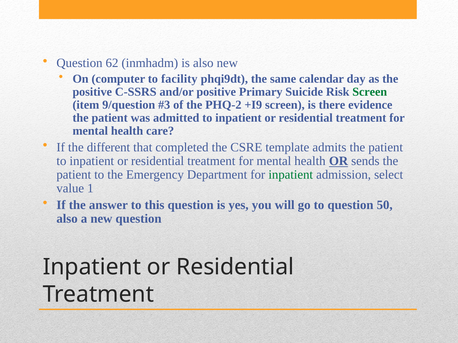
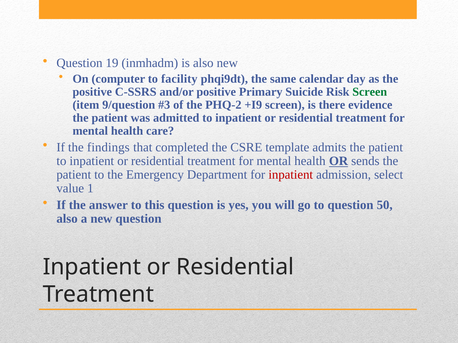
62: 62 -> 19
different: different -> findings
inpatient at (291, 175) colour: green -> red
